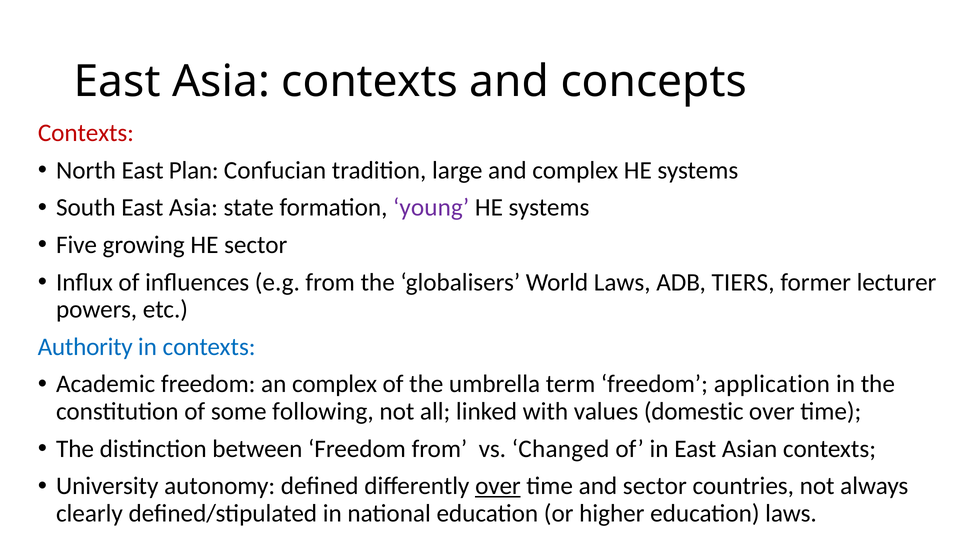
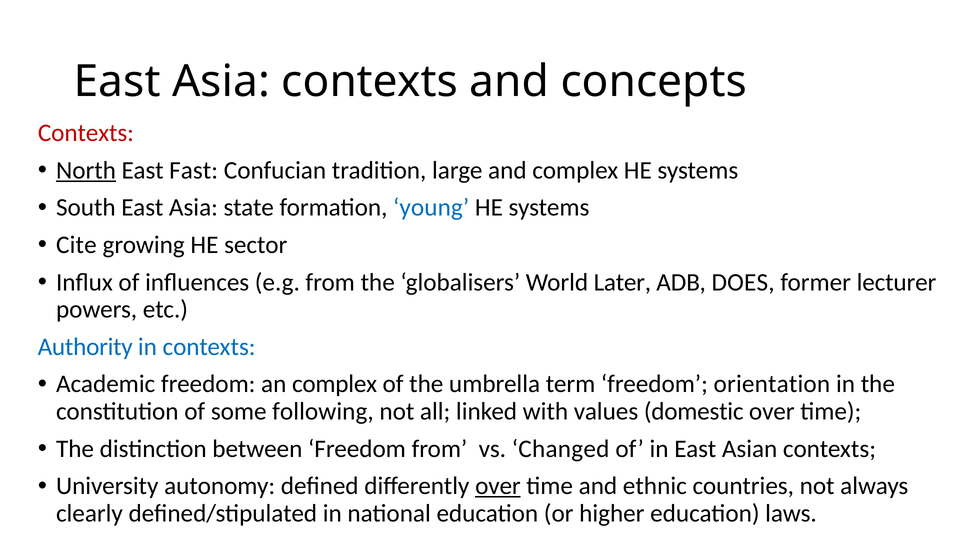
North underline: none -> present
Plan: Plan -> Fast
young colour: purple -> blue
Five: Five -> Cite
World Laws: Laws -> Later
TIERS: TIERS -> DOES
application: application -> orientation
and sector: sector -> ethnic
